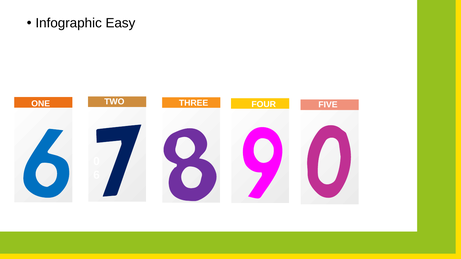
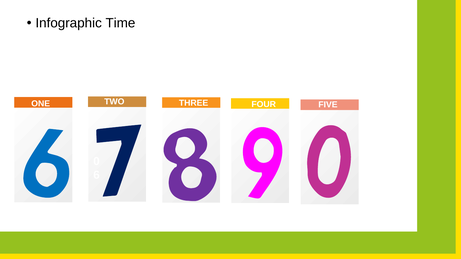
Easy: Easy -> Time
